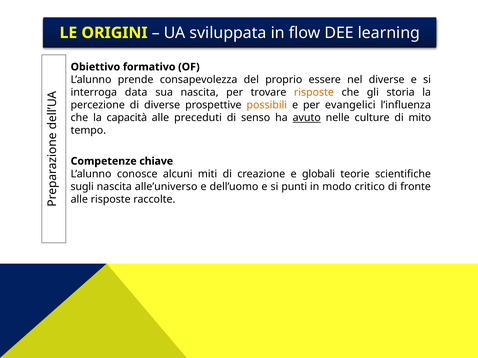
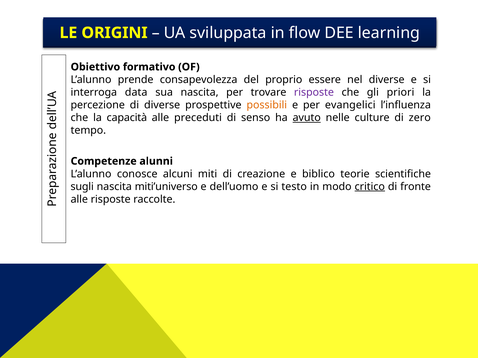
risposte at (314, 92) colour: orange -> purple
storia: storia -> priori
mito: mito -> zero
chiave: chiave -> alunni
globali: globali -> biblico
alle’universo: alle’universo -> miti’universo
punti: punti -> testo
critico underline: none -> present
